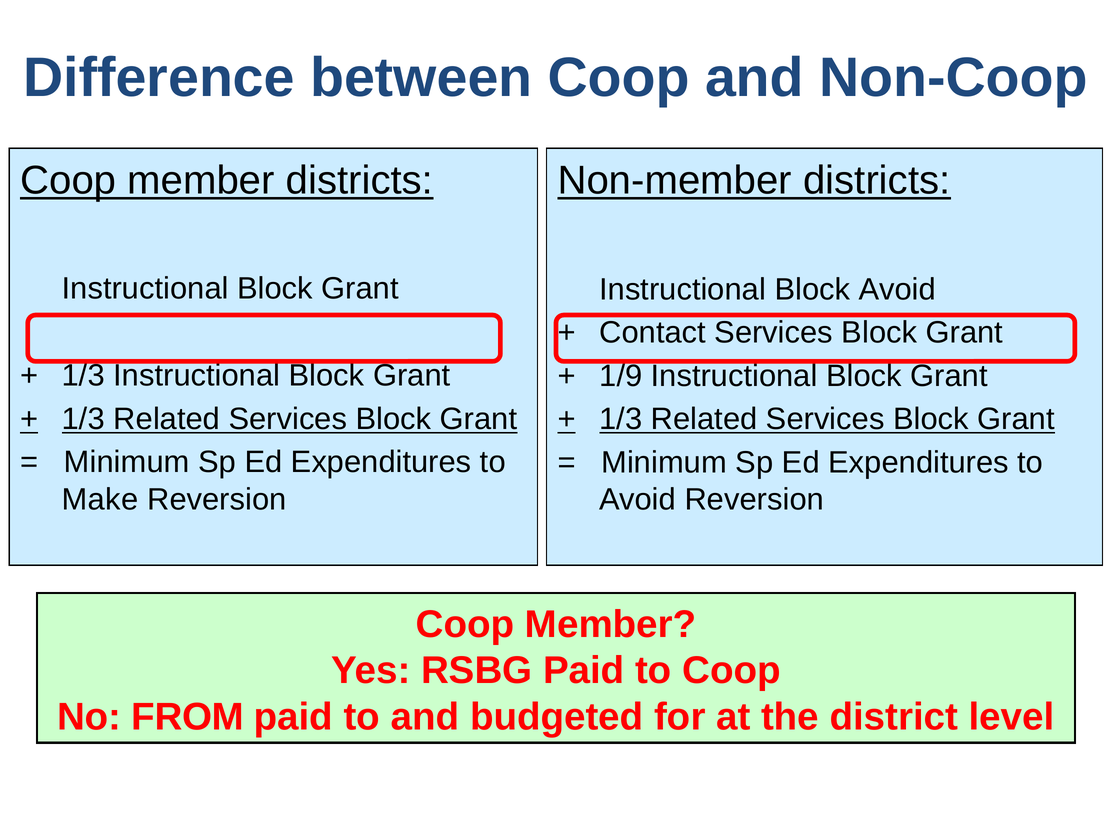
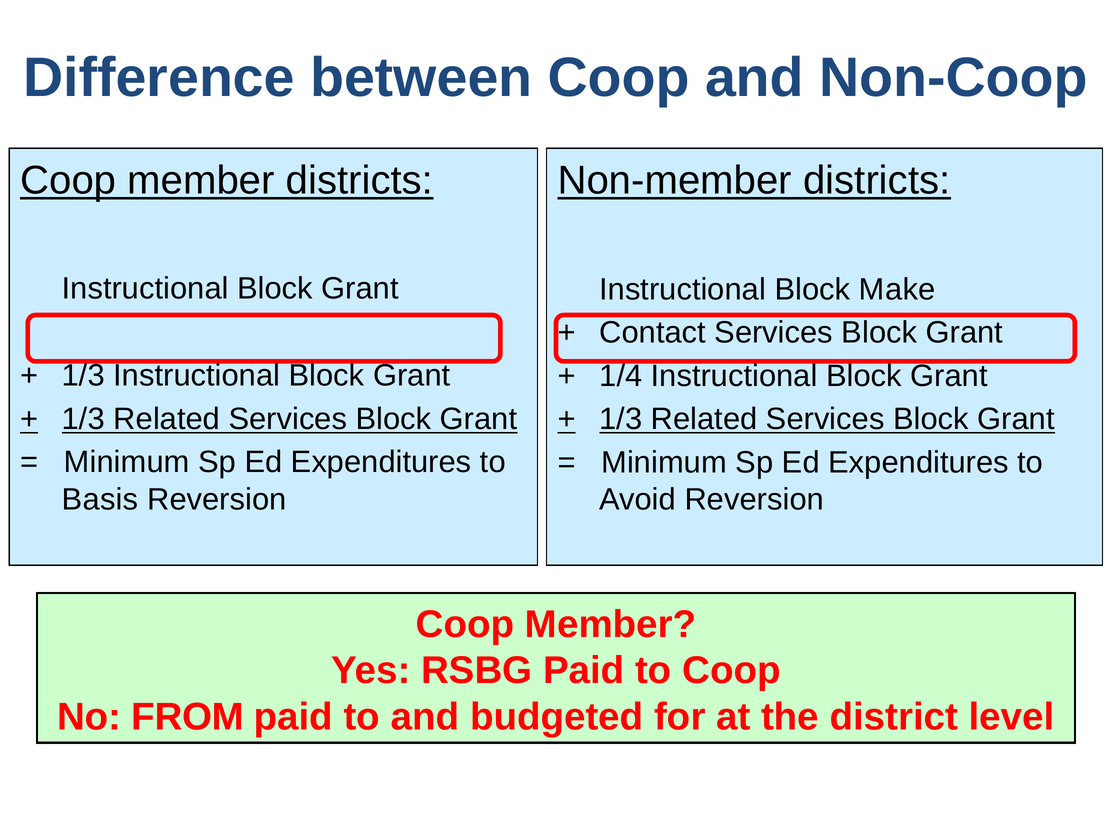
Block Avoid: Avoid -> Make
1/9: 1/9 -> 1/4
Make: Make -> Basis
